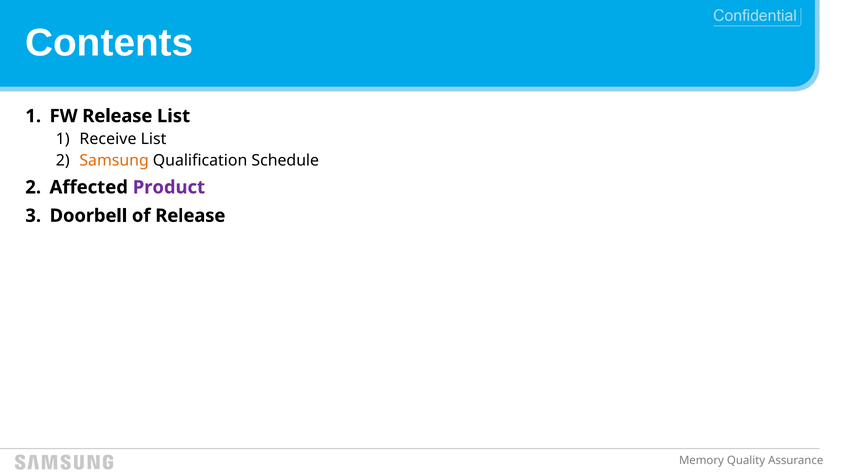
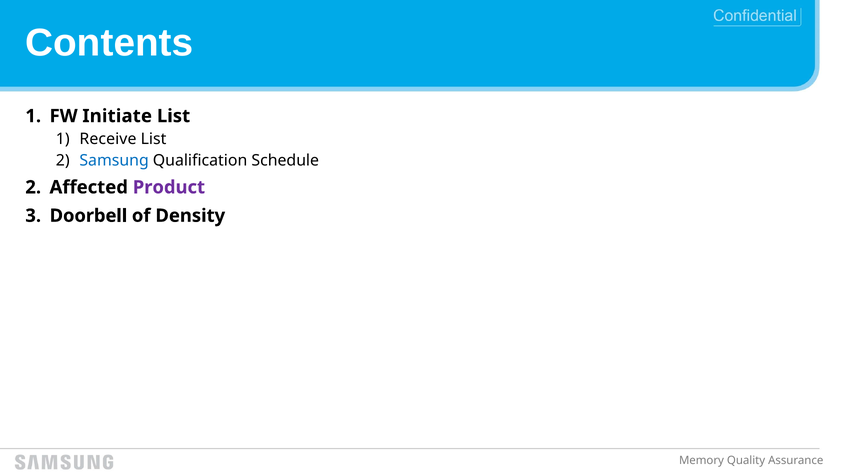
FW Release: Release -> Initiate
Samsung colour: orange -> blue
of Release: Release -> Density
